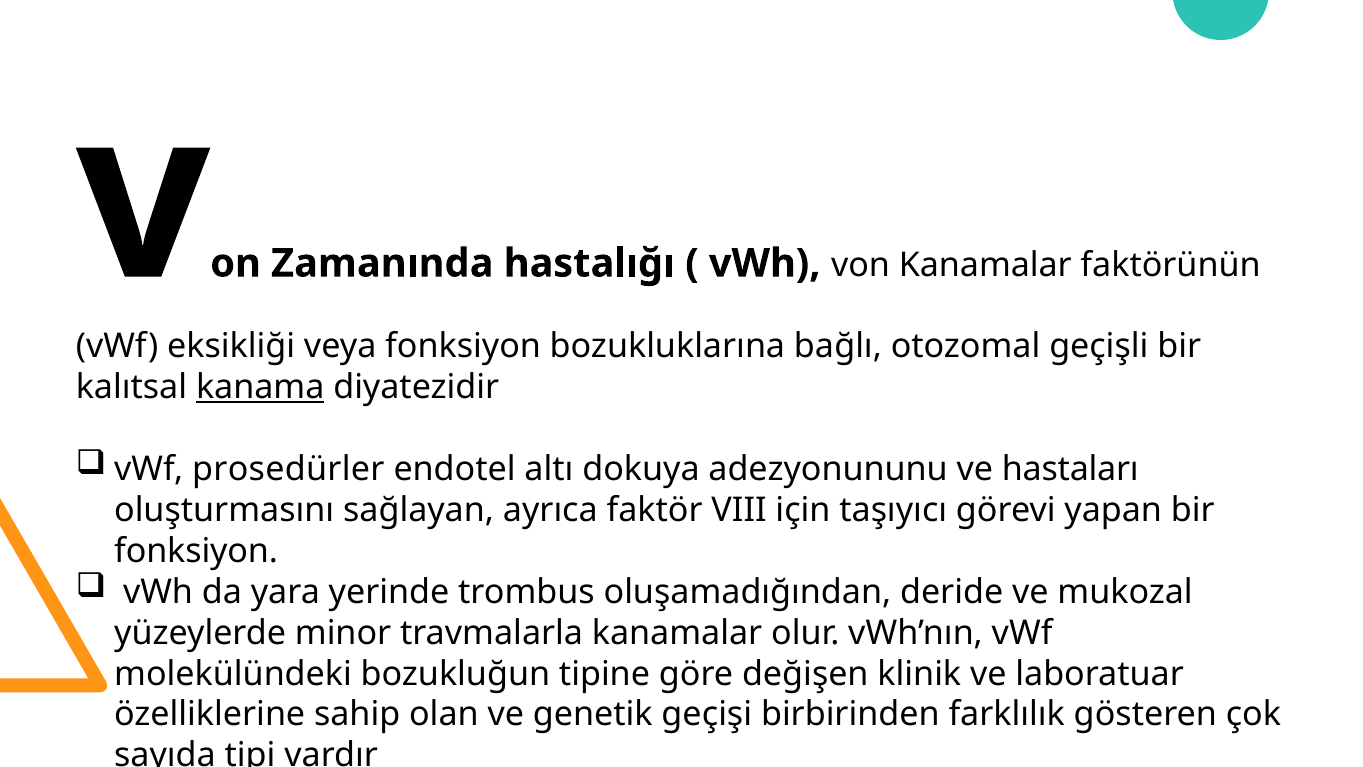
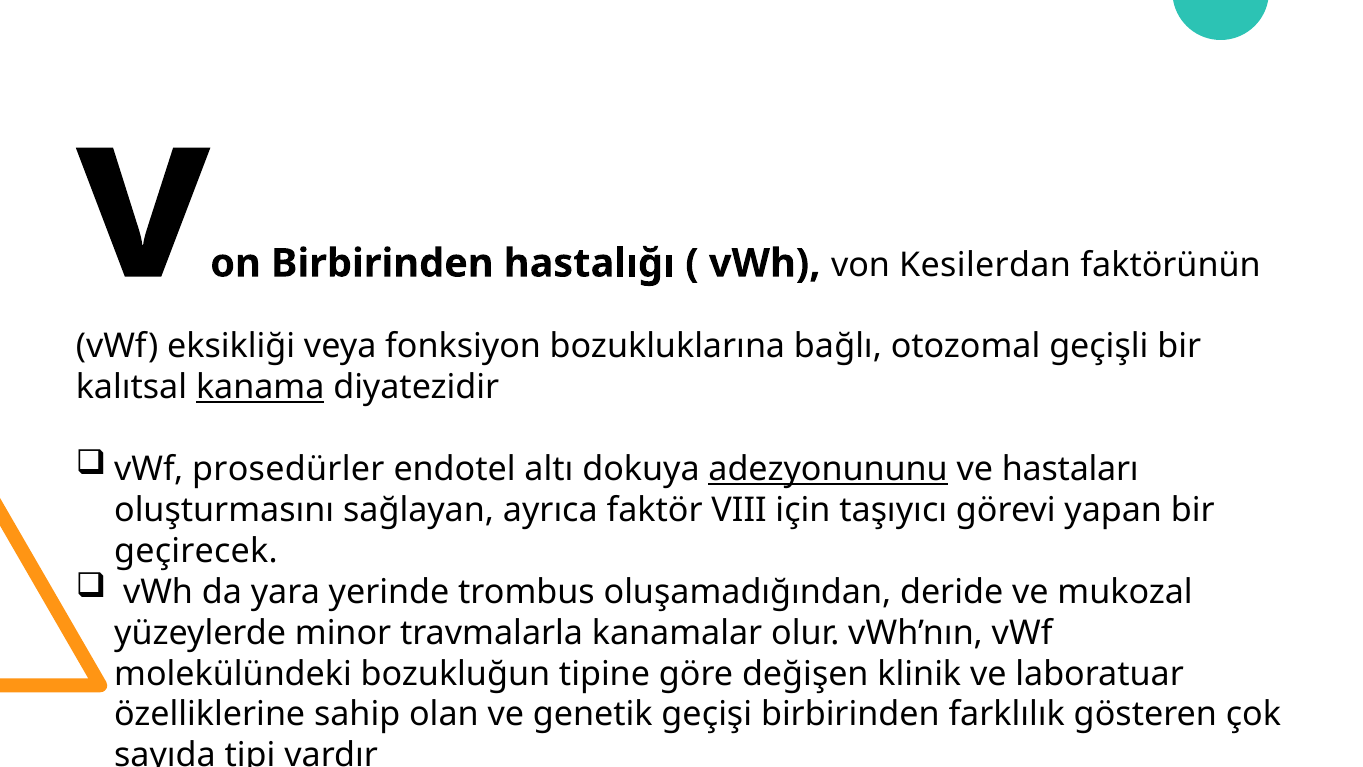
Zamanında at (382, 263): Zamanında -> Birbirinden
von Kanamalar: Kanamalar -> Kesilerdan
adezyonununu underline: none -> present
fonksiyon at (196, 551): fonksiyon -> geçirecek
